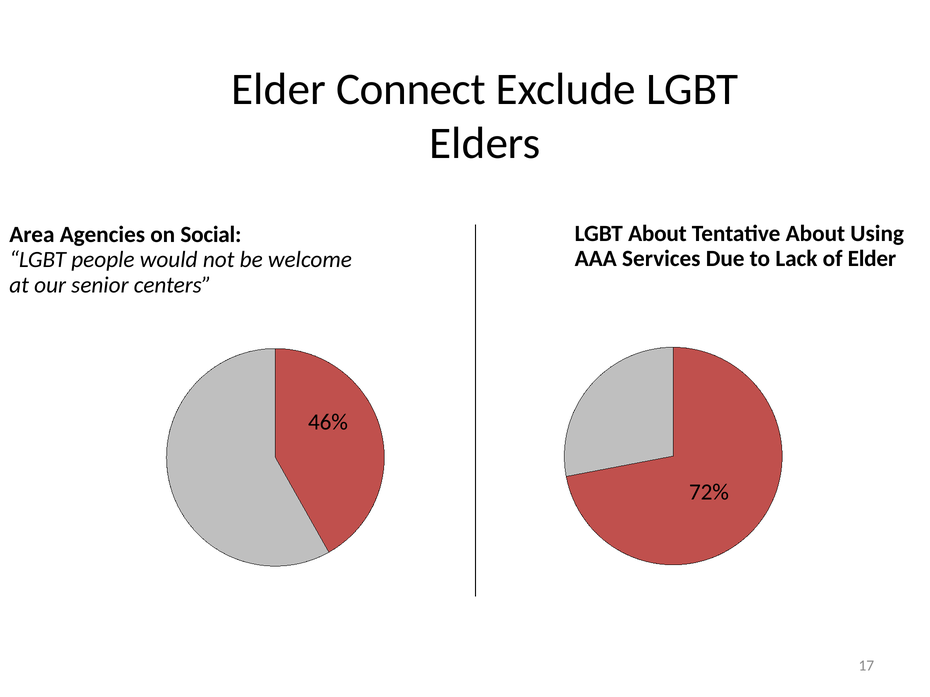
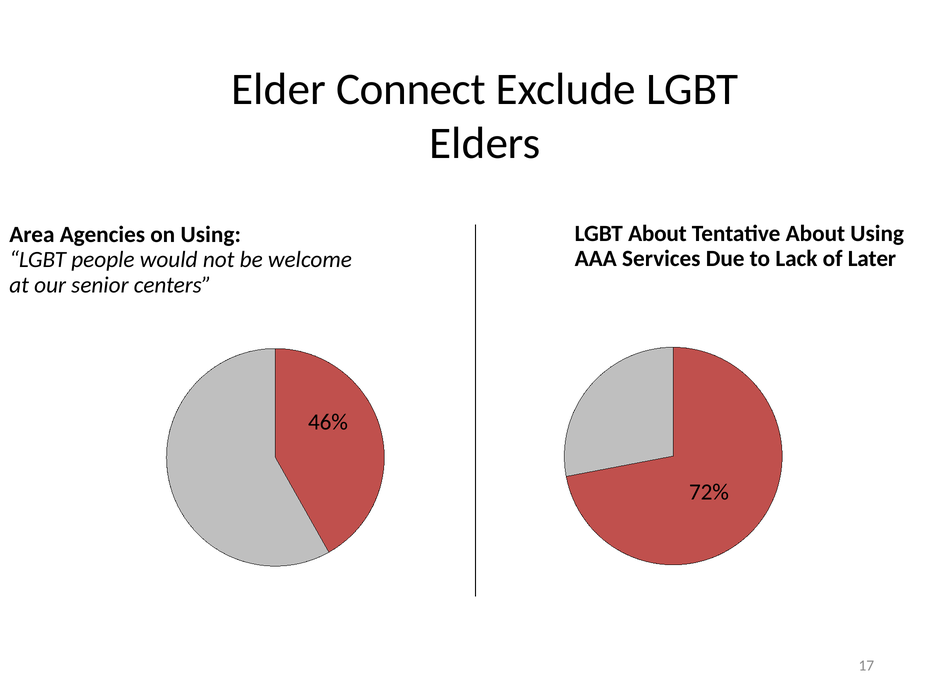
on Social: Social -> Using
of Elder: Elder -> Later
